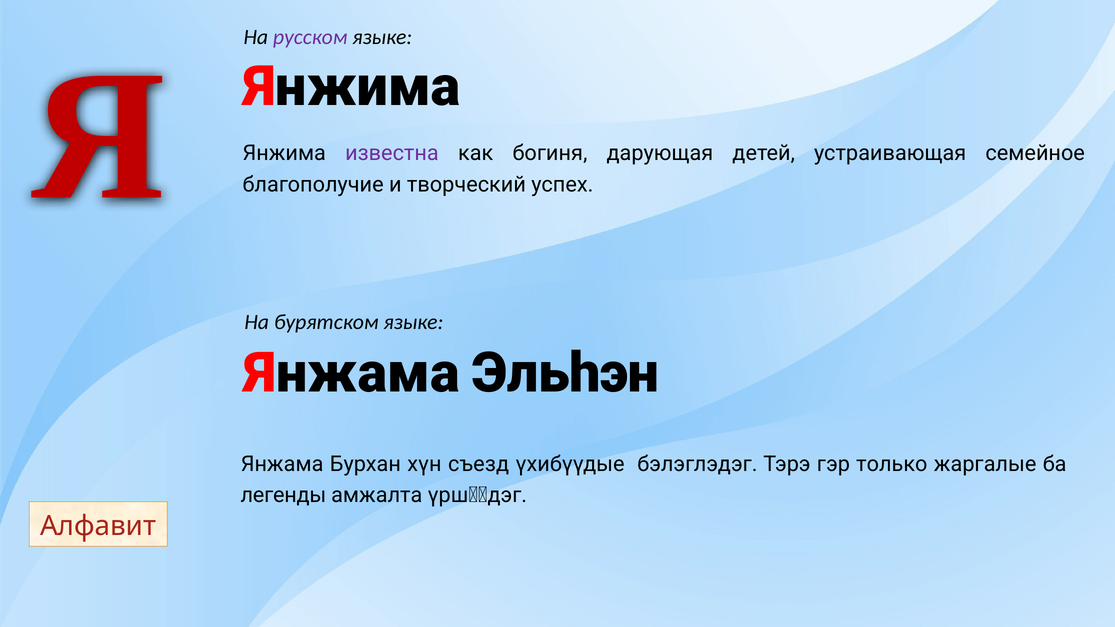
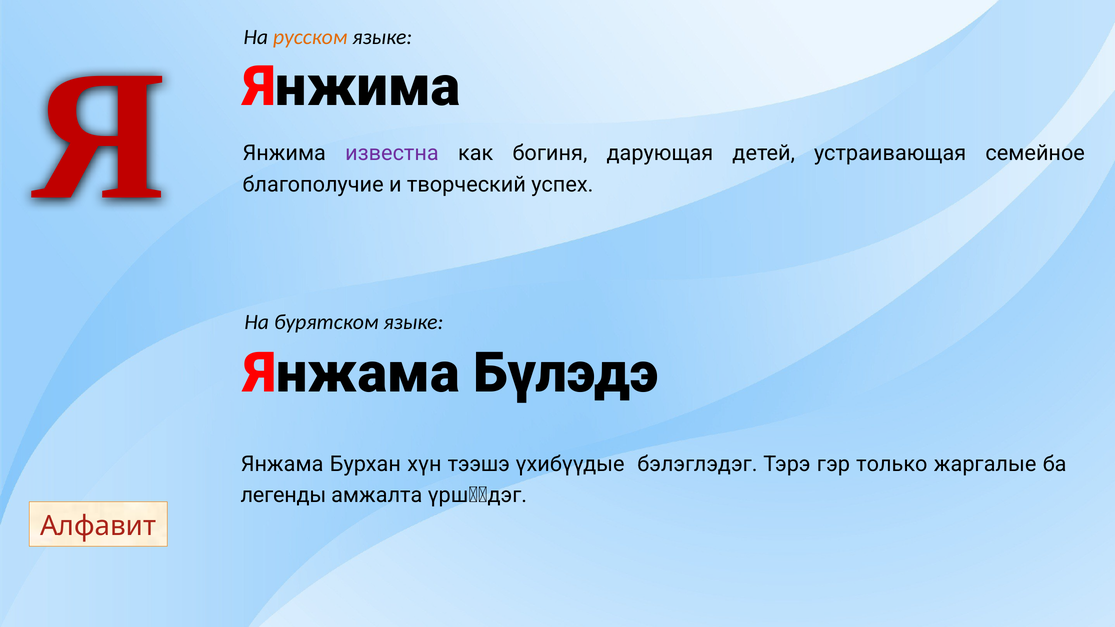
русском colour: purple -> orange
Эльhэн: Эльhэн -> Бүлэдэ
съезд: съезд -> тээшэ
